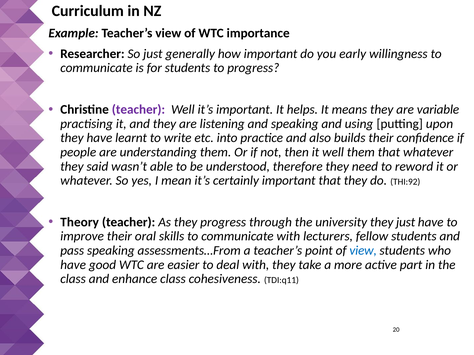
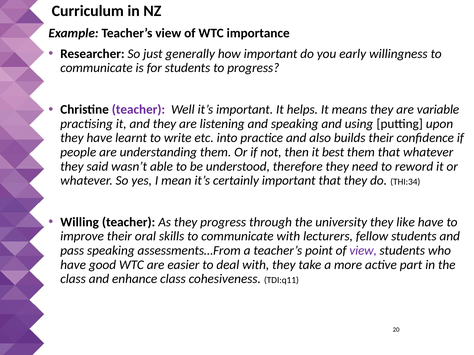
it well: well -> best
THI:92: THI:92 -> THI:34
Theory: Theory -> Willing
they just: just -> like
view at (363, 251) colour: blue -> purple
